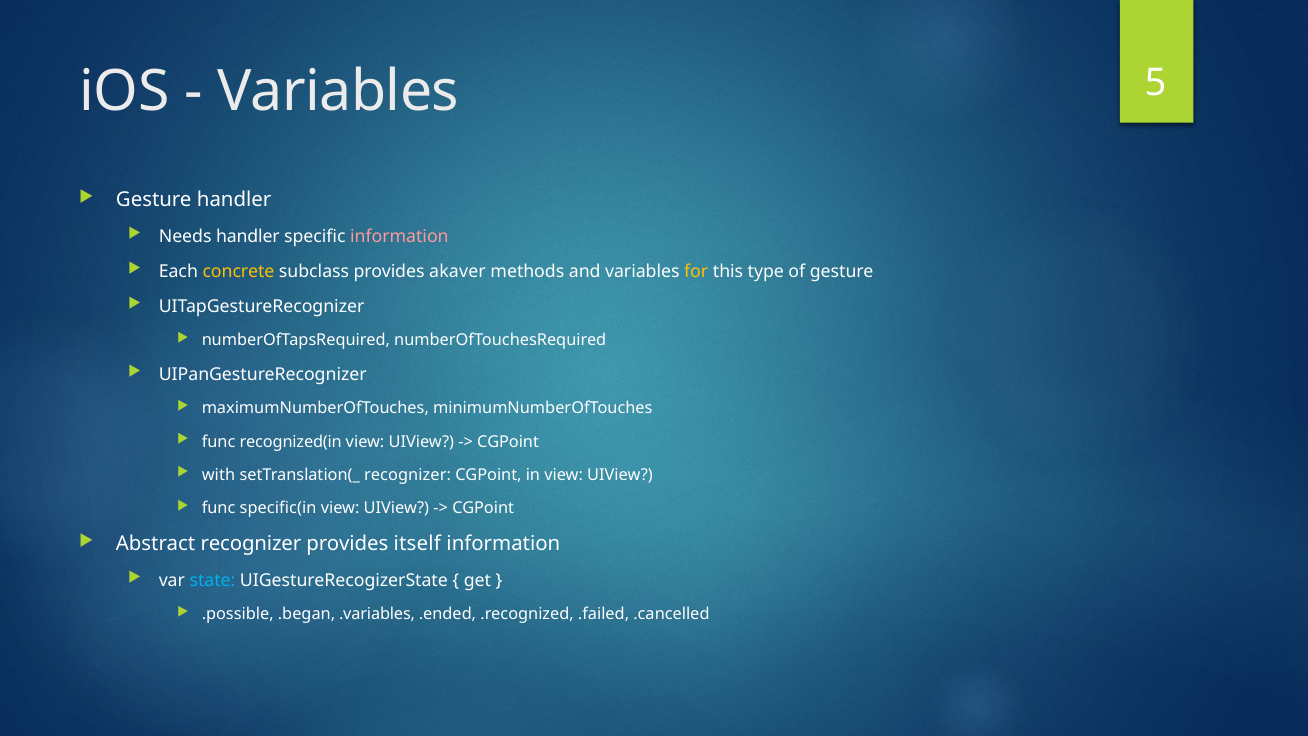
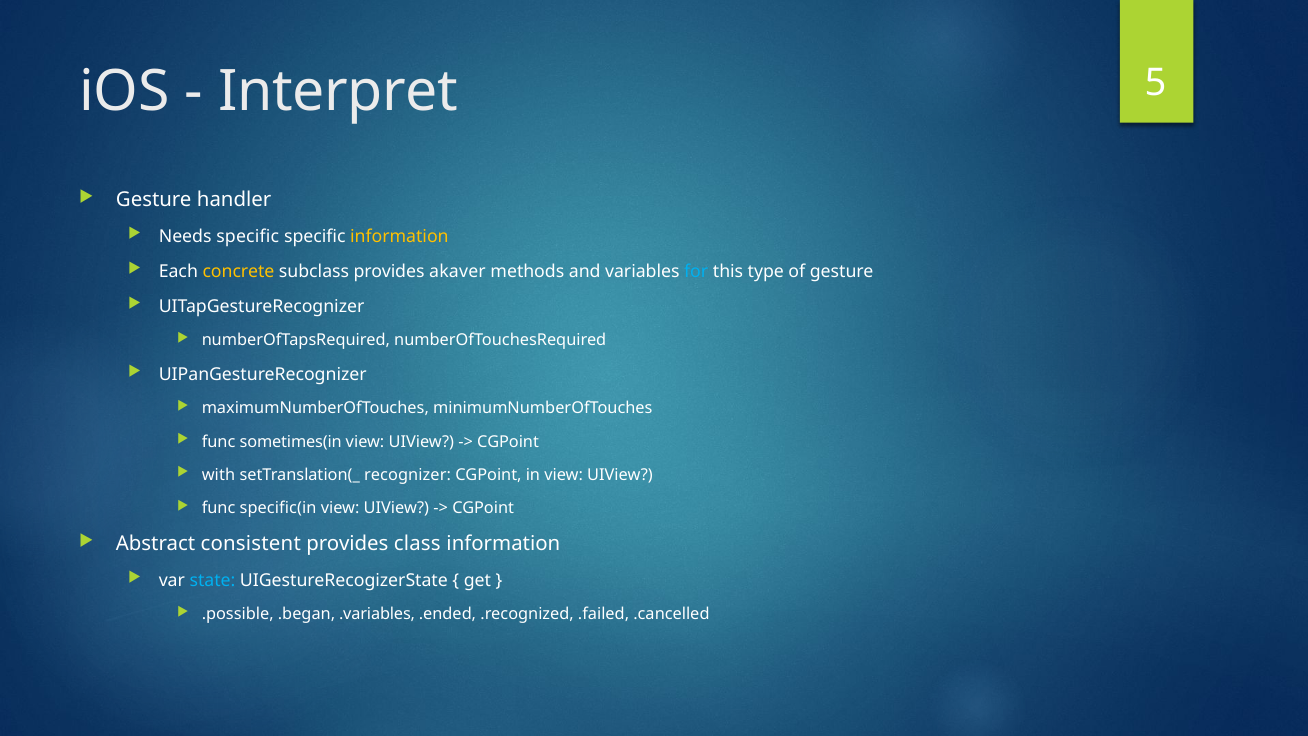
Variables at (338, 92): Variables -> Interpret
Needs handler: handler -> specific
information at (399, 236) colour: pink -> yellow
for colour: yellow -> light blue
recognized(in: recognized(in -> sometimes(in
Abstract recognizer: recognizer -> consistent
itself: itself -> class
